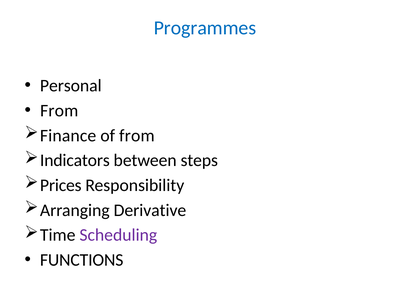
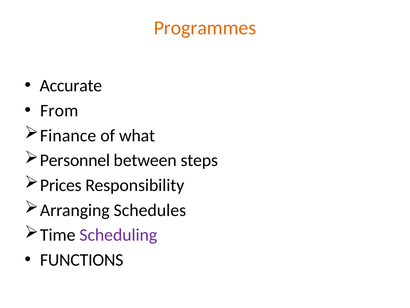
Programmes colour: blue -> orange
Personal: Personal -> Accurate
of from: from -> what
Indicators: Indicators -> Personnel
Derivative: Derivative -> Schedules
